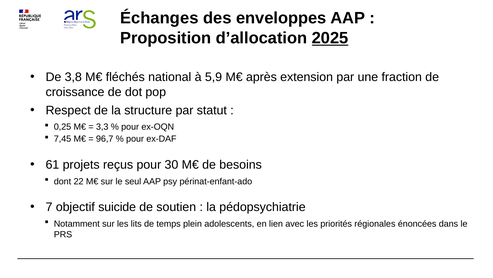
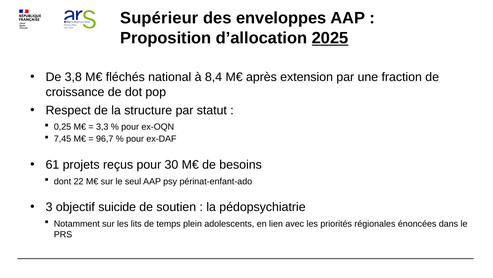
Échanges: Échanges -> Supérieur
5,9: 5,9 -> 8,4
7: 7 -> 3
